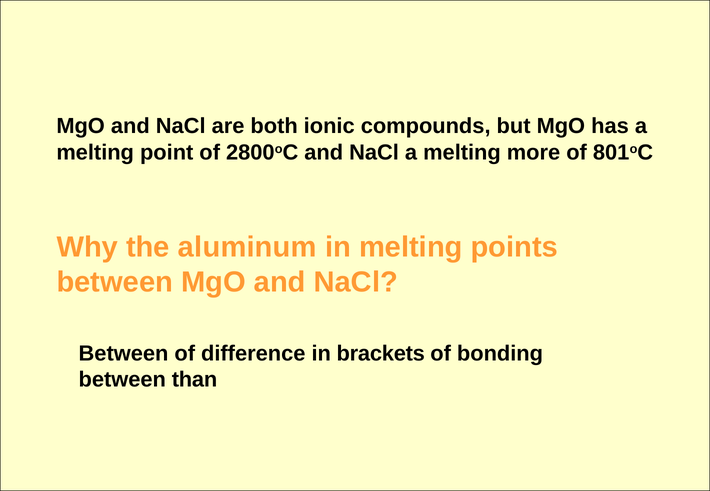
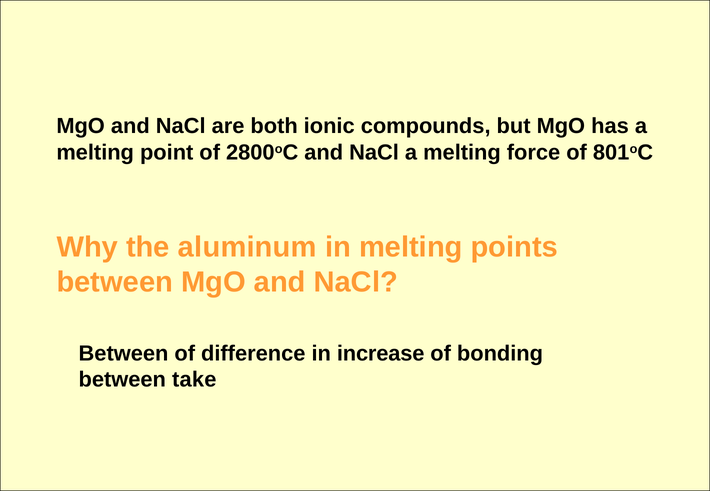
more: more -> force
brackets: brackets -> increase
than: than -> take
